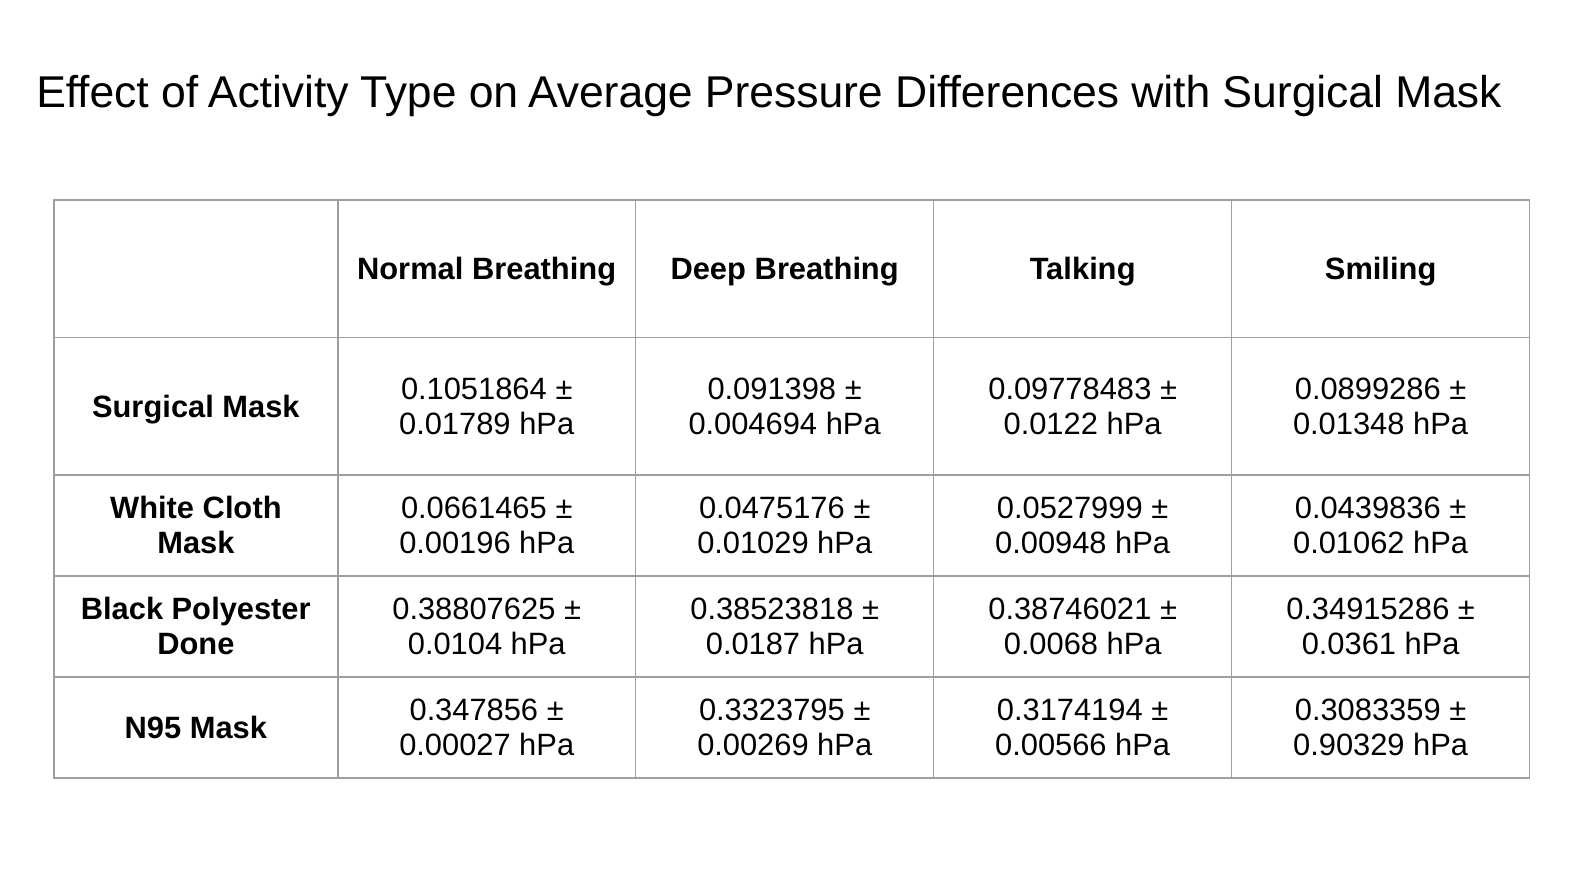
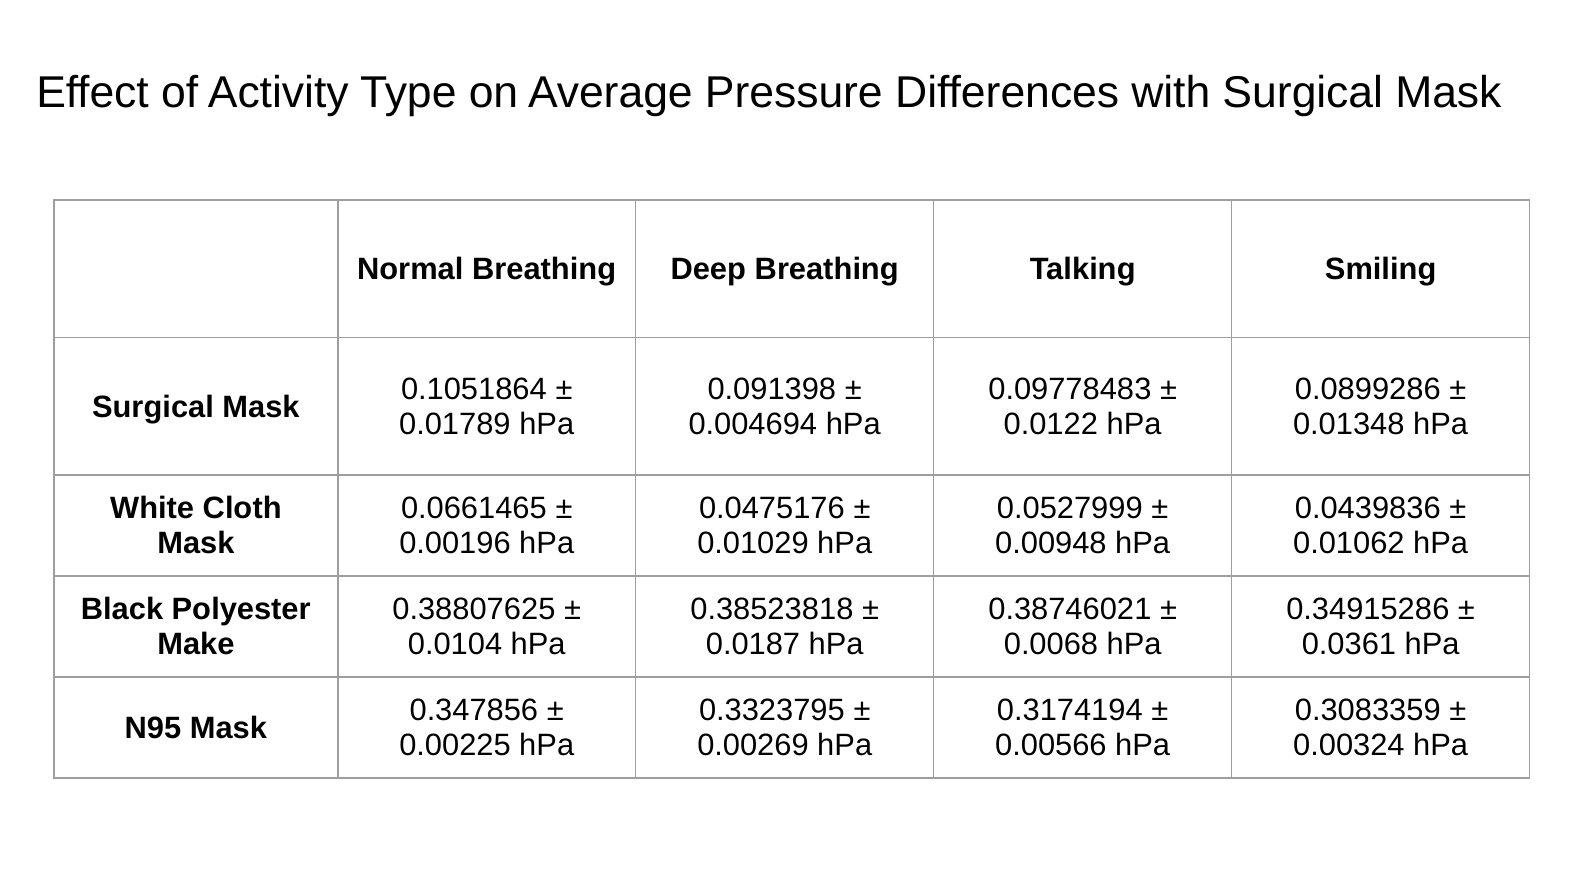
Done: Done -> Make
0.00027: 0.00027 -> 0.00225
0.90329: 0.90329 -> 0.00324
